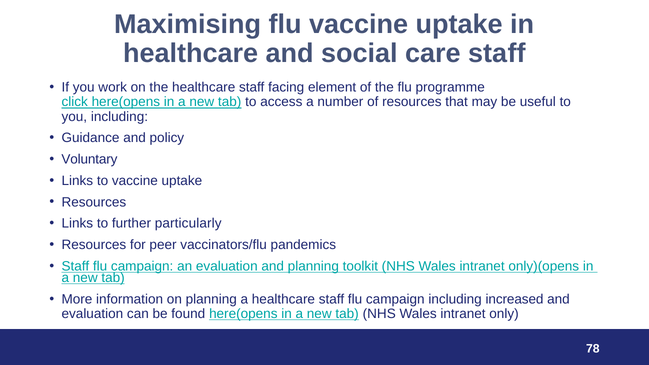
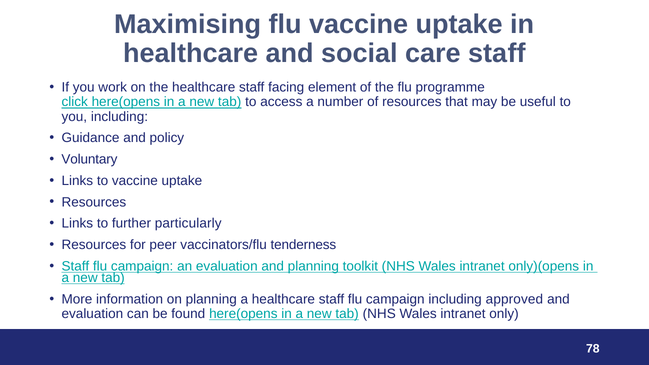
pandemics: pandemics -> tenderness
increased: increased -> approved
